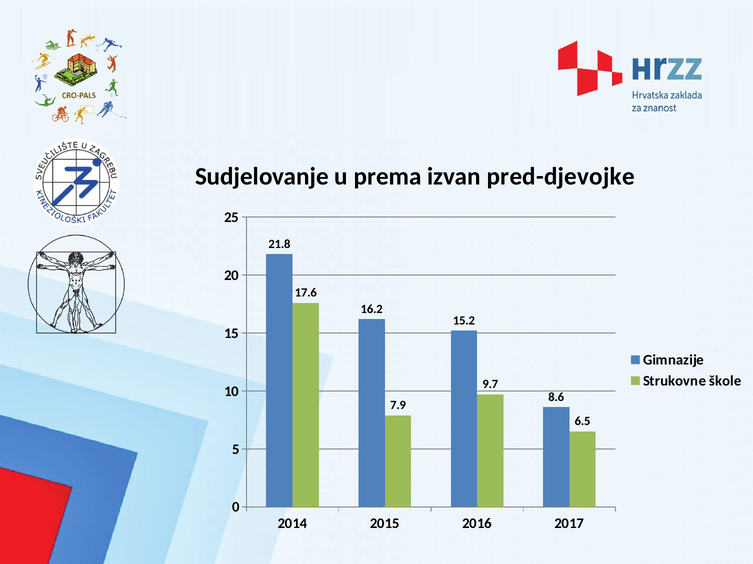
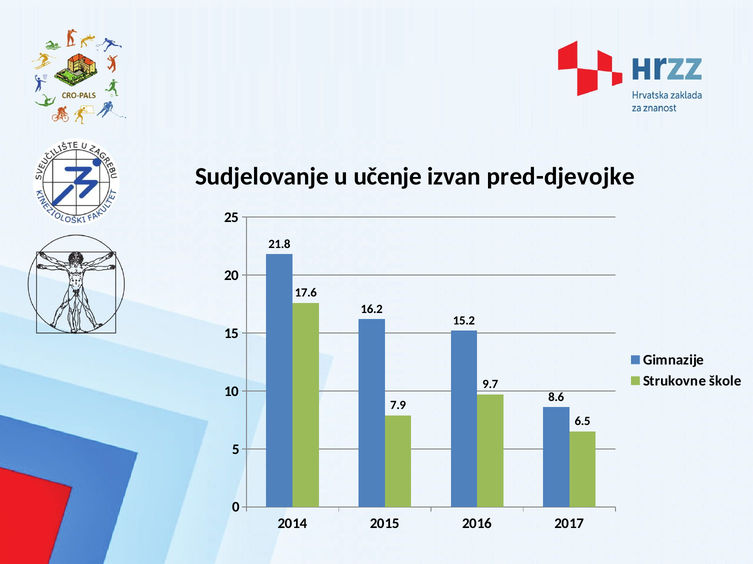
prema: prema -> učenje
